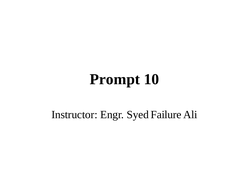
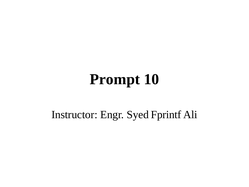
Failure: Failure -> Fprintf
